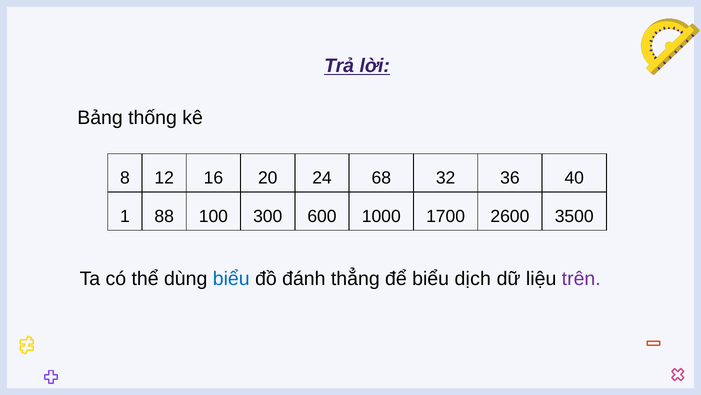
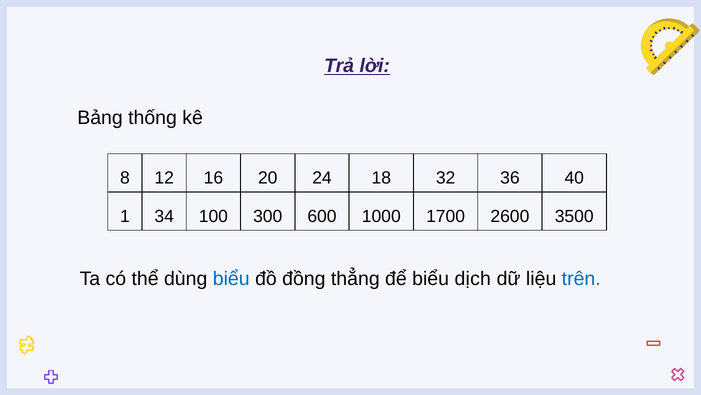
68: 68 -> 18
88: 88 -> 34
đánh: đánh -> đồng
trên colour: purple -> blue
